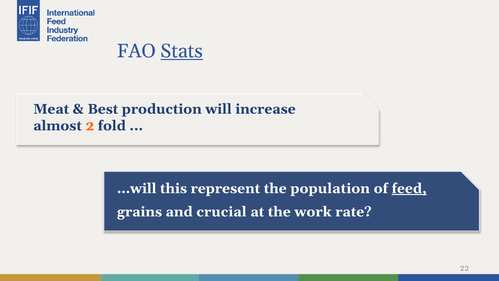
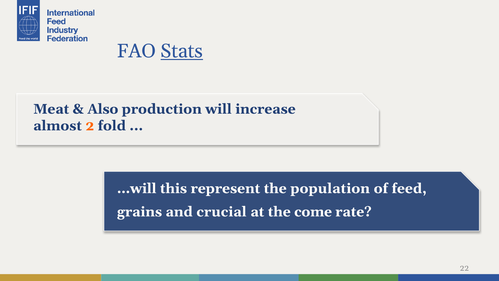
Best: Best -> Also
feed underline: present -> none
work: work -> come
